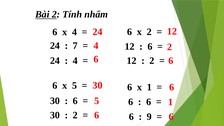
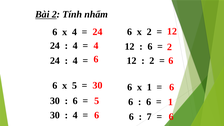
7 at (75, 46): 7 -> 4
2 at (75, 115): 2 -> 4
9: 9 -> 7
